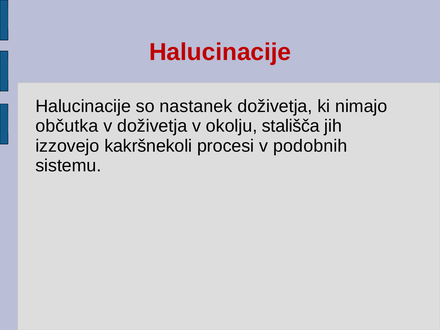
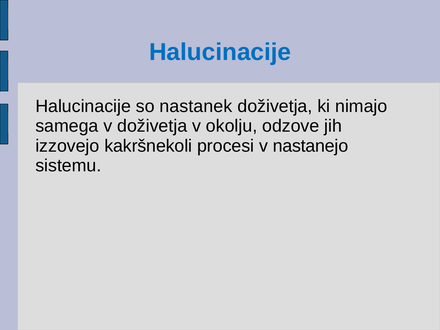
Halucinacije at (220, 52) colour: red -> blue
občutka: občutka -> samega
stališča: stališča -> odzove
podobnih: podobnih -> nastanejo
